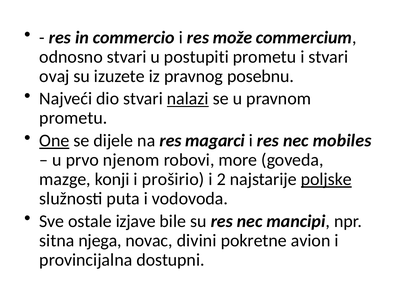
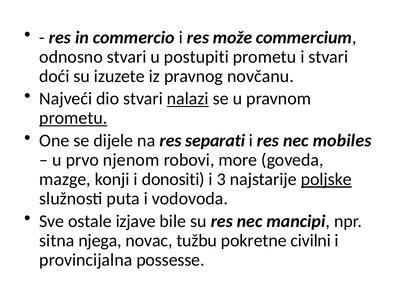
ovaj: ovaj -> doći
posebnu: posebnu -> novčanu
prometu at (73, 118) underline: none -> present
One underline: present -> none
magarci: magarci -> separati
proširio: proširio -> donositi
2: 2 -> 3
divini: divini -> tužbu
avion: avion -> civilni
dostupni: dostupni -> possesse
